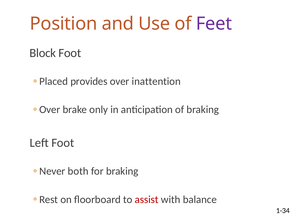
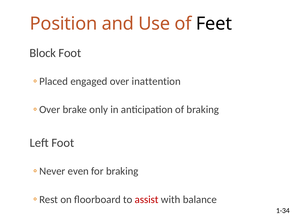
Feet colour: purple -> black
provides: provides -> engaged
both: both -> even
